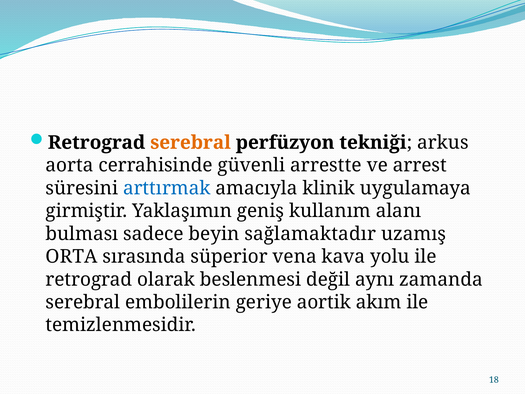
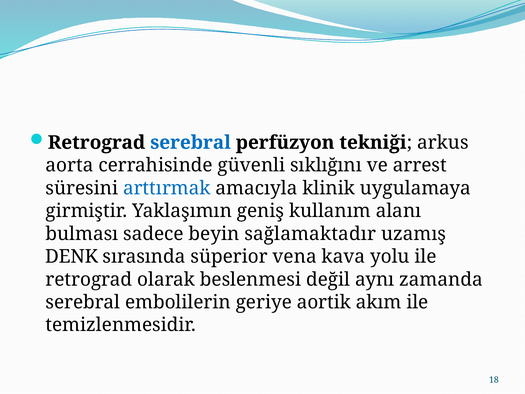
serebral at (191, 142) colour: orange -> blue
arrestte: arrestte -> sıklığını
ORTA: ORTA -> DENK
